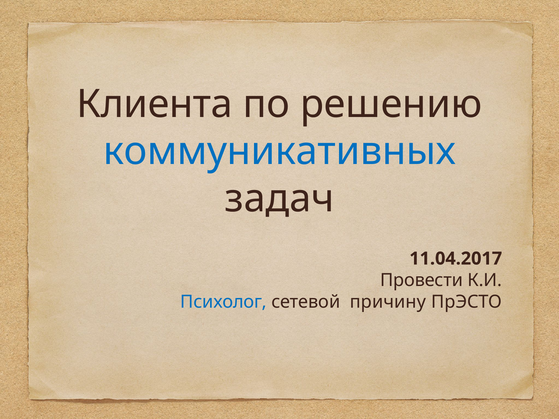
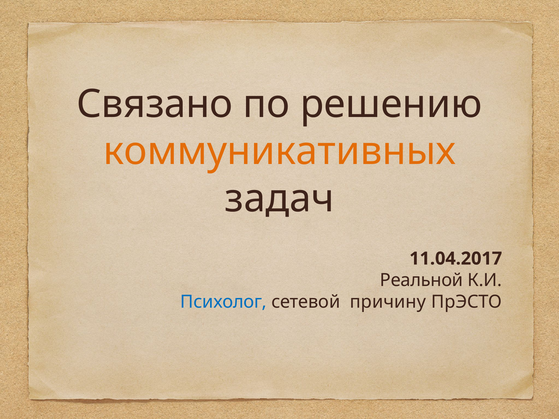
Клиента: Клиента -> Связано
коммуникативных colour: blue -> orange
Провести: Провести -> Реальной
